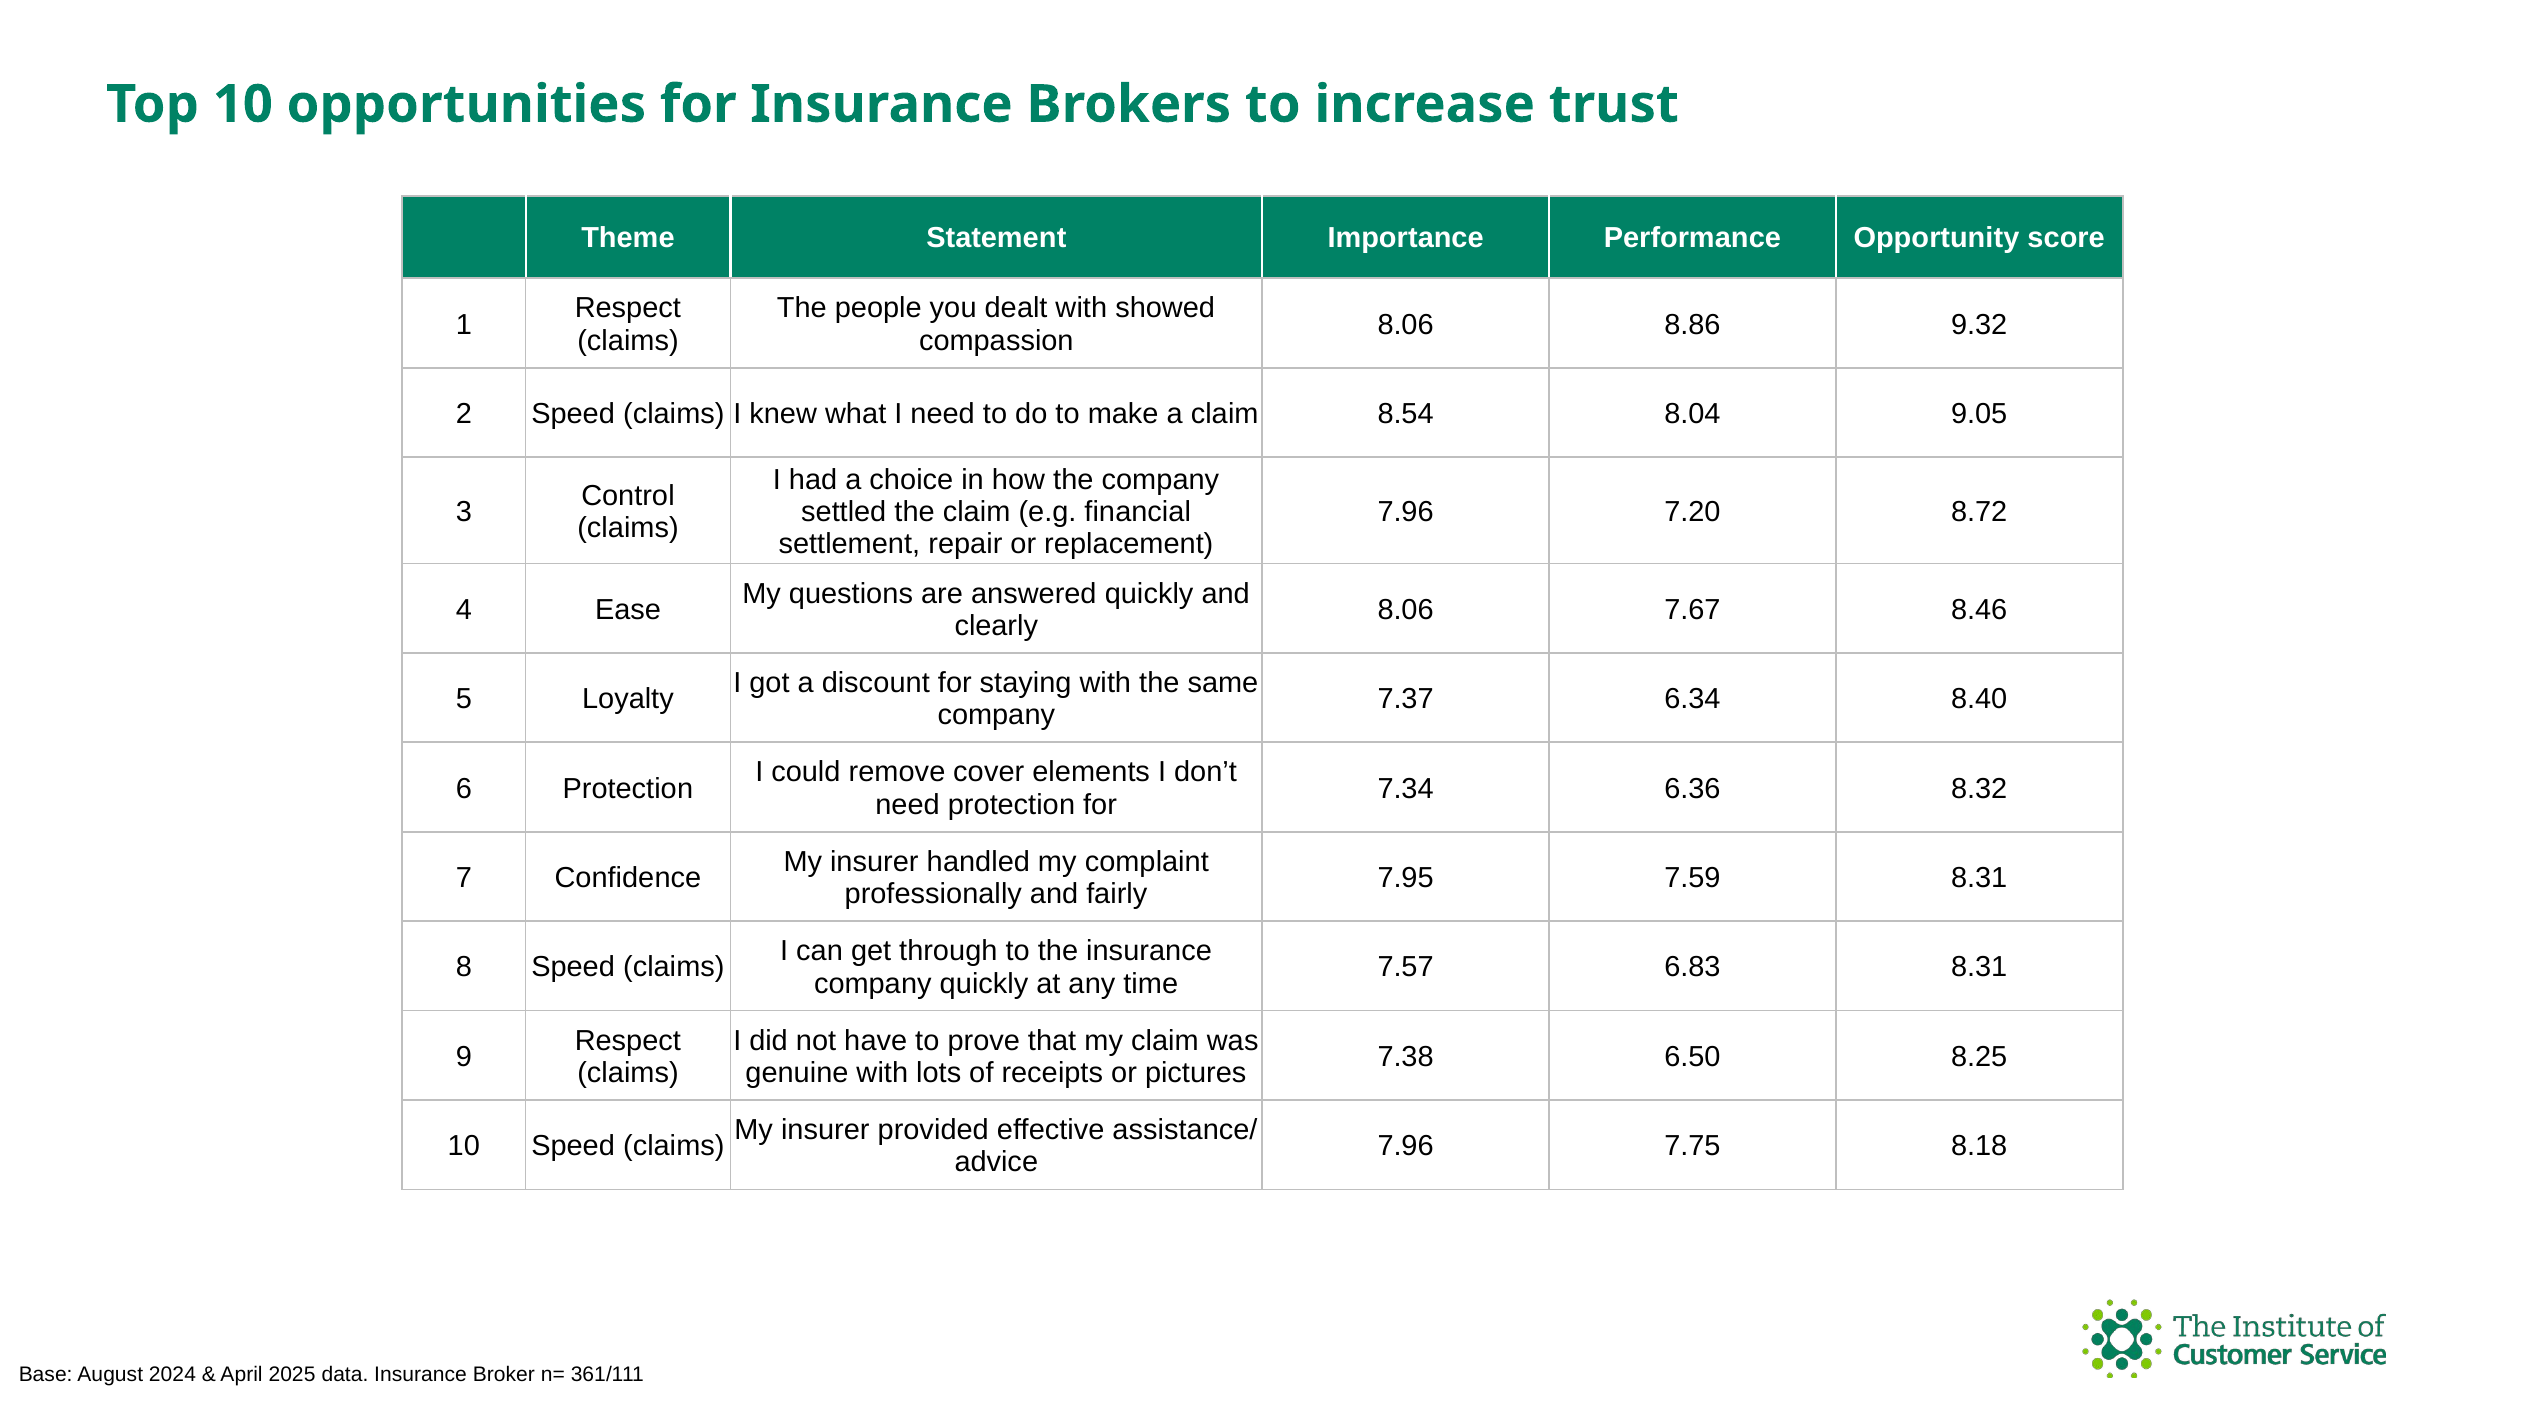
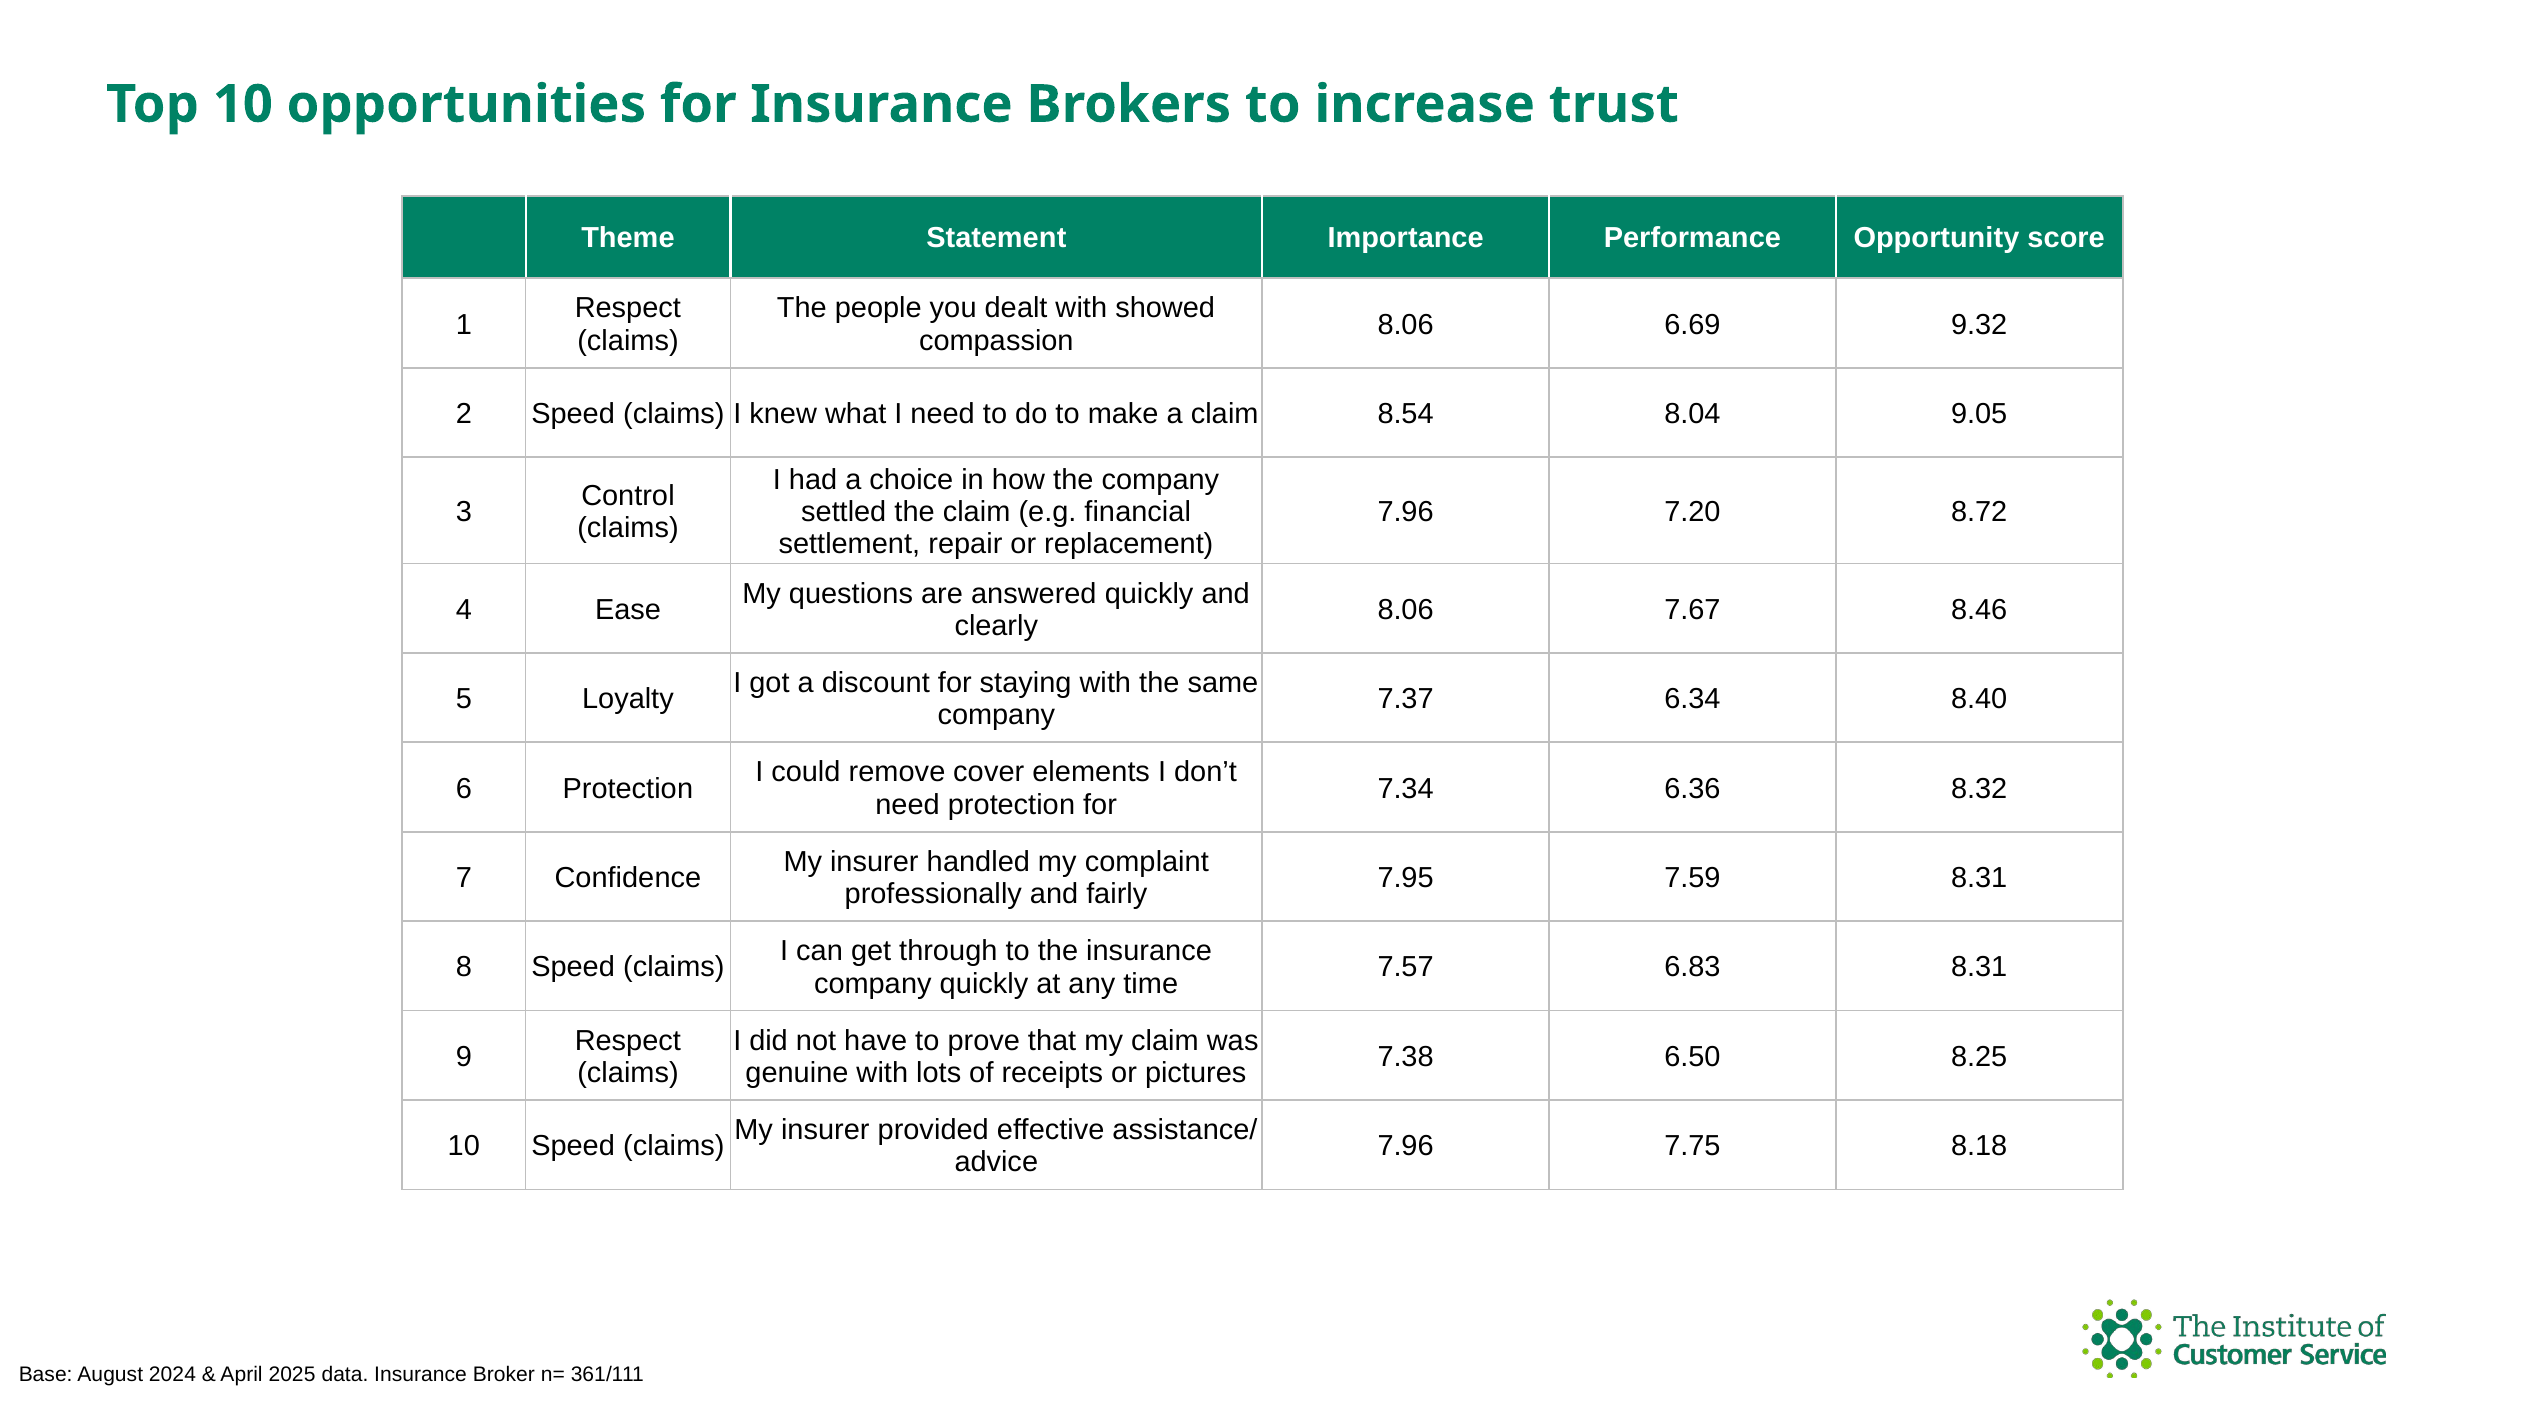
8.86: 8.86 -> 6.69
